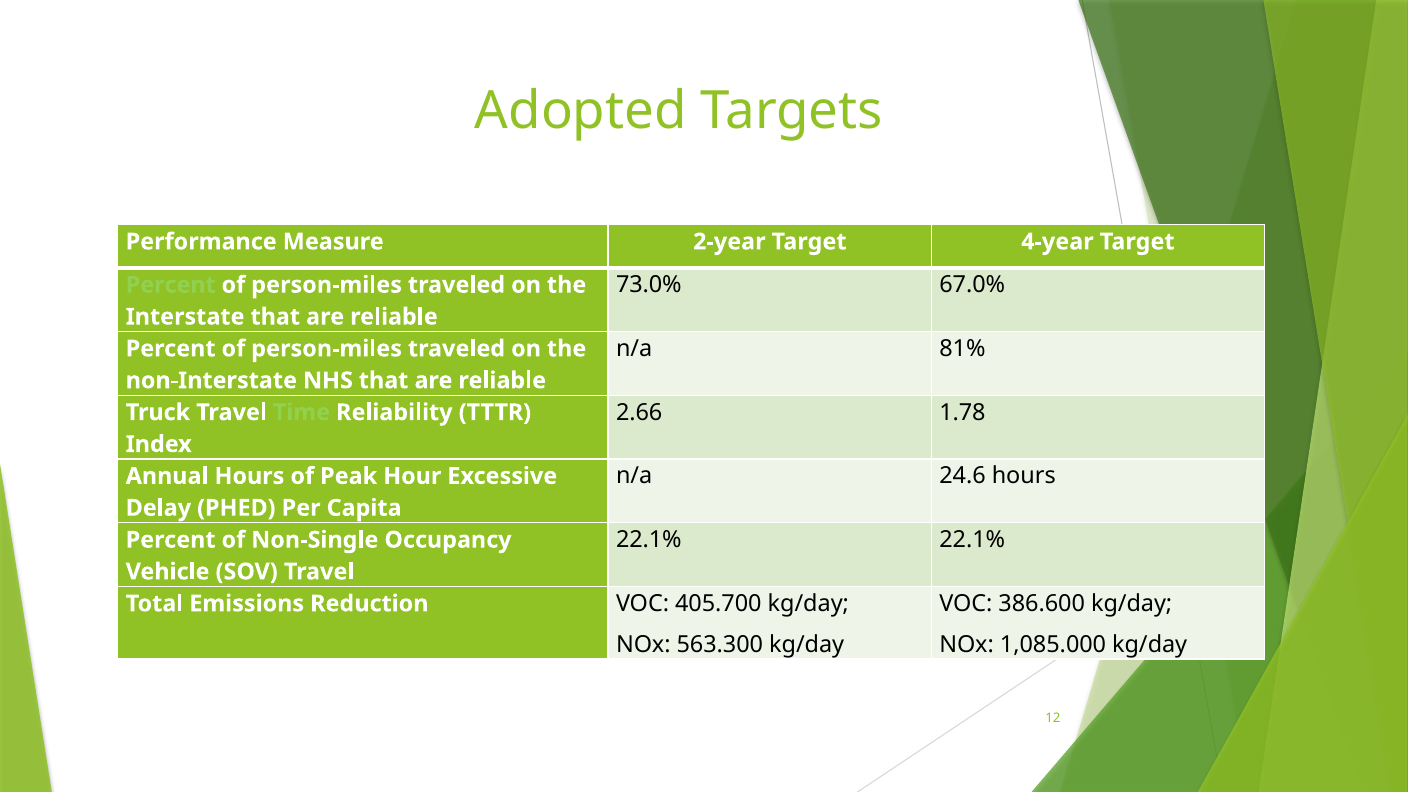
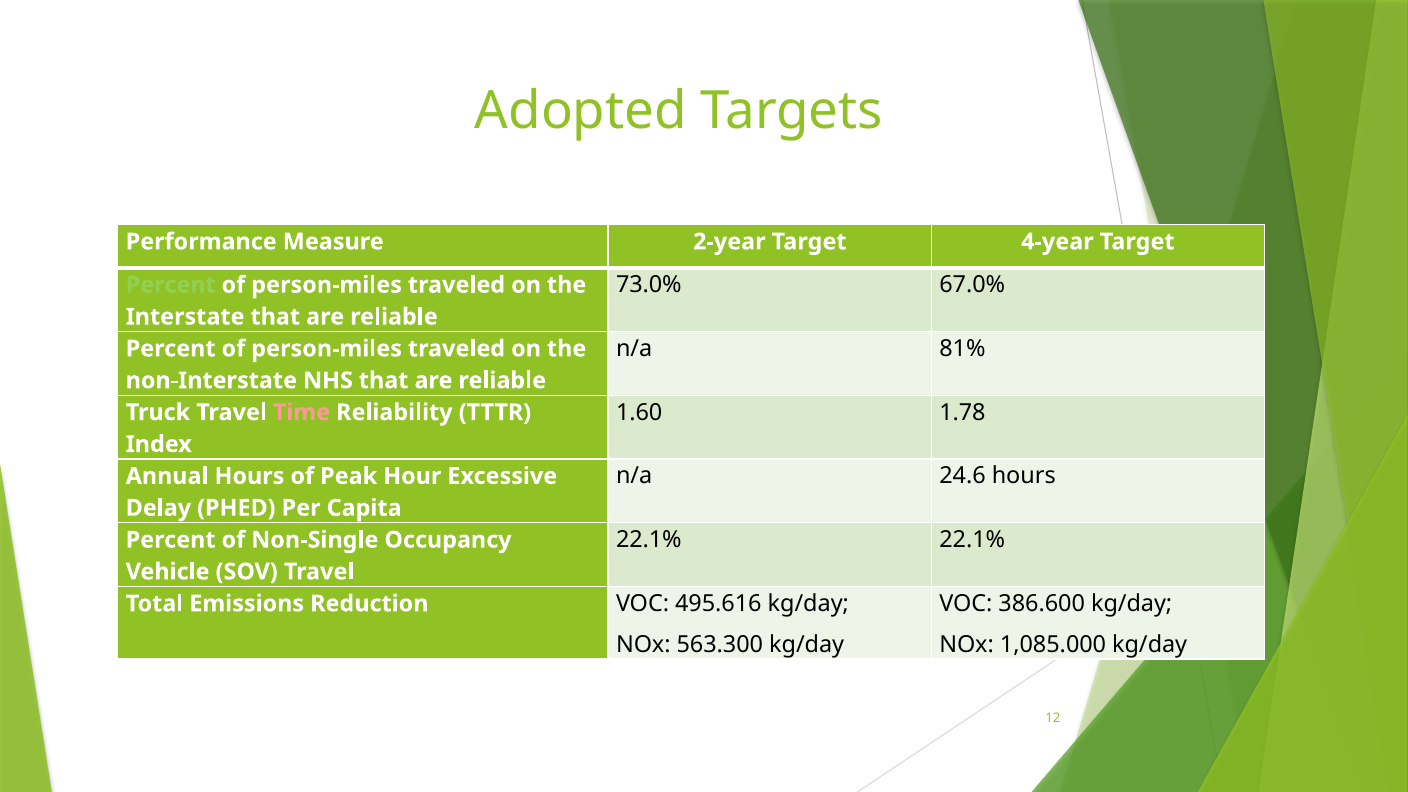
2.66: 2.66 -> 1.60
Time colour: light green -> pink
405.700: 405.700 -> 495.616
